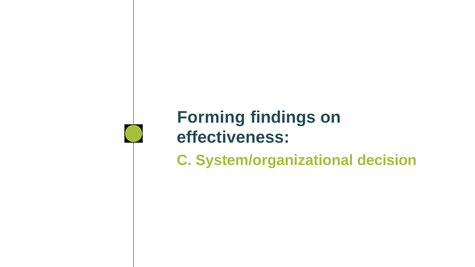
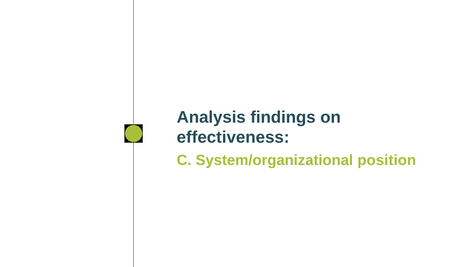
Forming: Forming -> Analysis
decision: decision -> position
